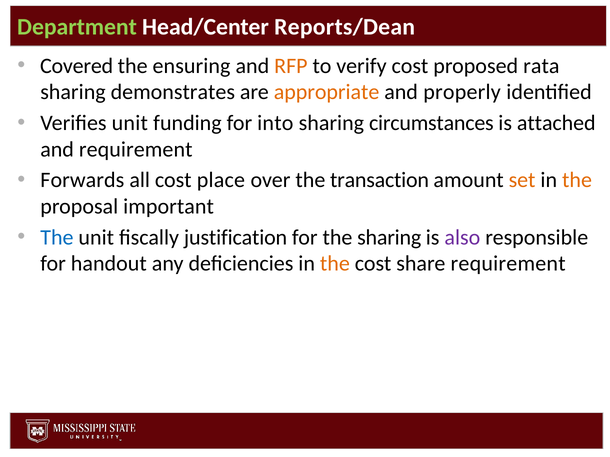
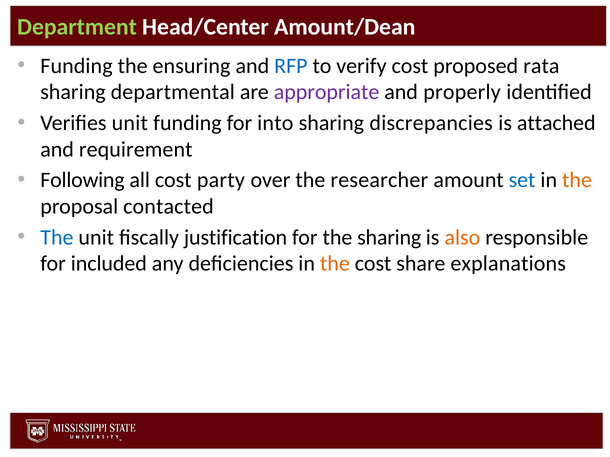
Reports/Dean: Reports/Dean -> Amount/Dean
Covered at (77, 66): Covered -> Funding
RFP colour: orange -> blue
demonstrates: demonstrates -> departmental
appropriate colour: orange -> purple
circumstances: circumstances -> discrepancies
Forwards: Forwards -> Following
place: place -> party
transaction: transaction -> researcher
set colour: orange -> blue
important: important -> contacted
also colour: purple -> orange
handout: handout -> included
share requirement: requirement -> explanations
